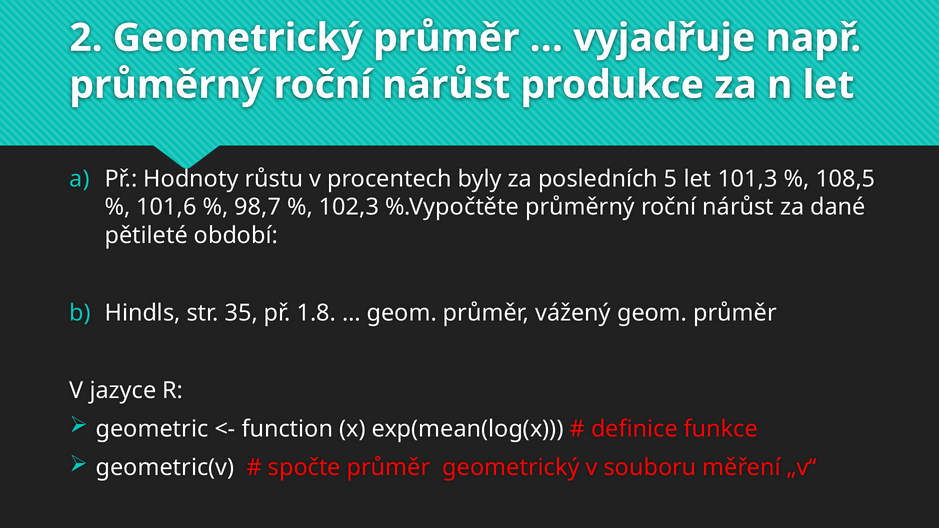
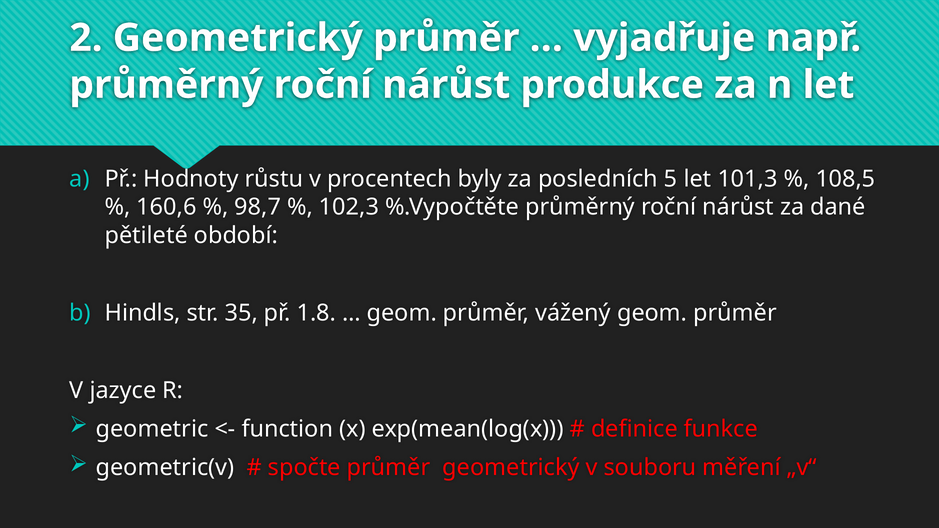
101,6: 101,6 -> 160,6
